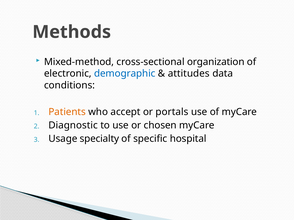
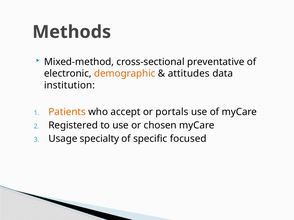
organization: organization -> preventative
demographic colour: blue -> orange
conditions: conditions -> institution
Diagnostic: Diagnostic -> Registered
hospital: hospital -> focused
